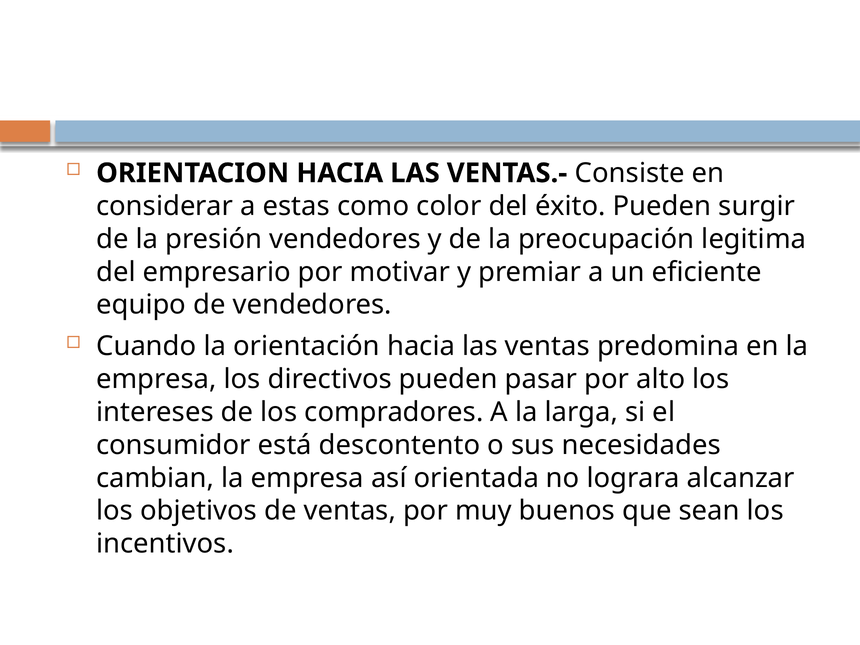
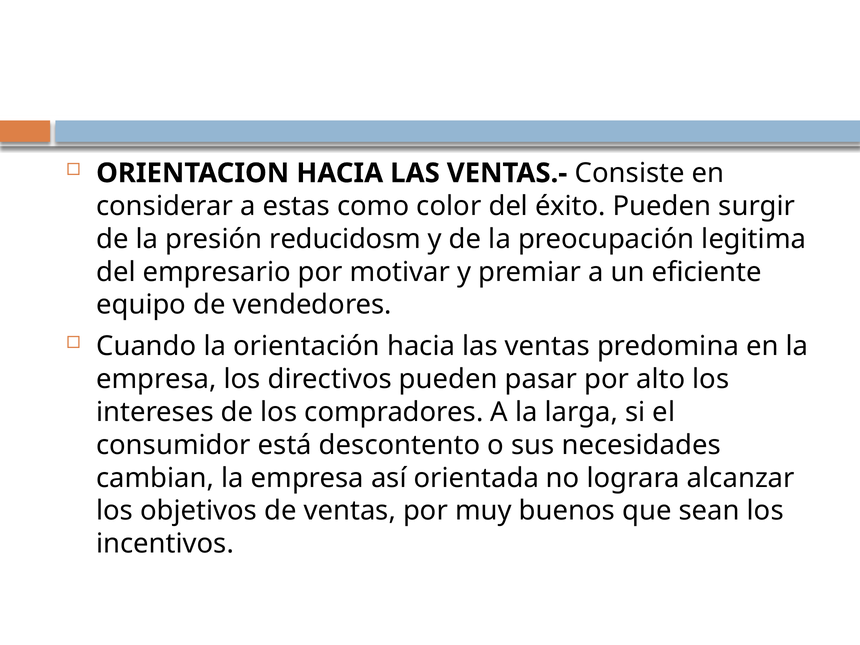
presión vendedores: vendedores -> reducidosm
